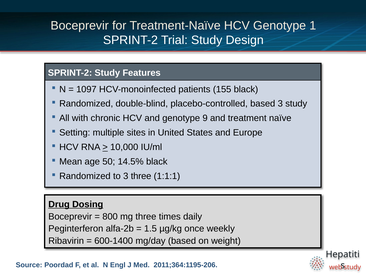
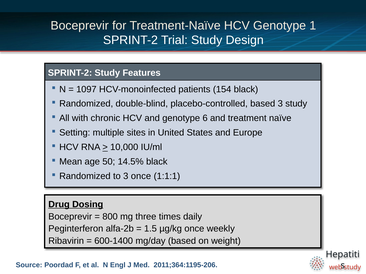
155: 155 -> 154
9: 9 -> 6
3 three: three -> once
